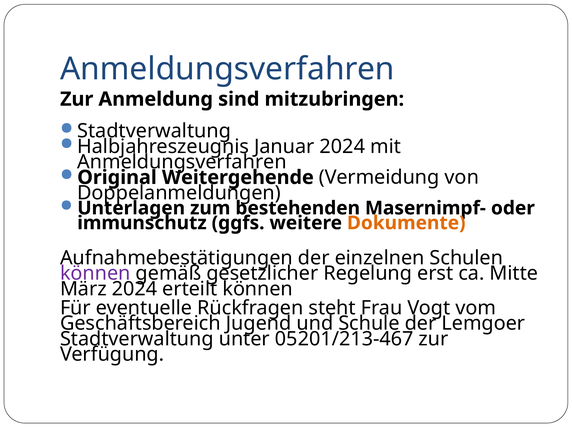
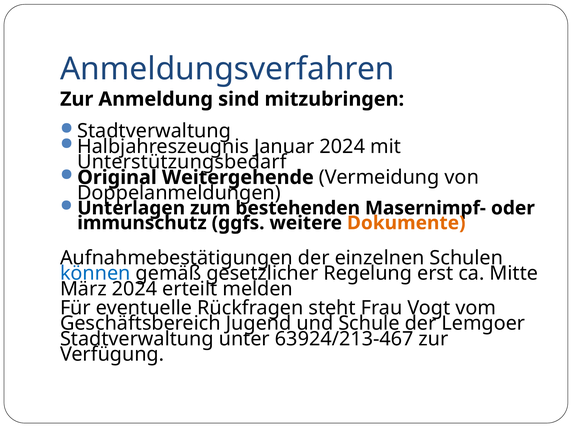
Anmeldungsverfahren at (182, 162): Anmeldungsverfahren -> Unterstützungsbedarf
können at (95, 273) colour: purple -> blue
erteilt können: können -> melden
05201/213-467: 05201/213-467 -> 63924/213-467
